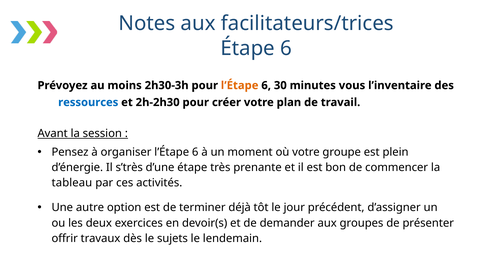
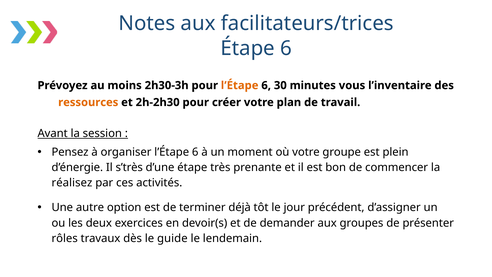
ressources colour: blue -> orange
tableau: tableau -> réalisez
offrir: offrir -> rôles
sujets: sujets -> guide
